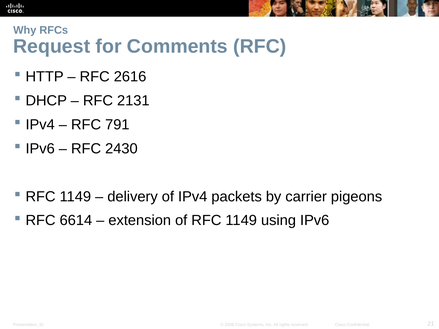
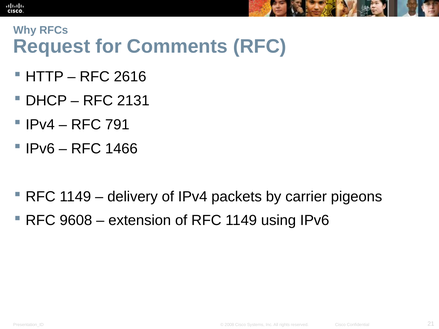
2430: 2430 -> 1466
6614: 6614 -> 9608
